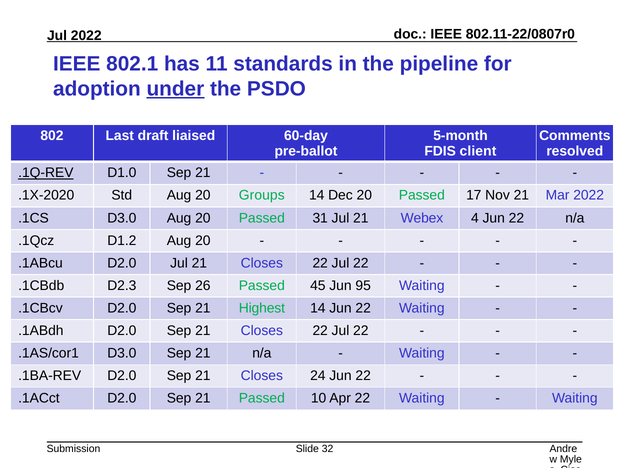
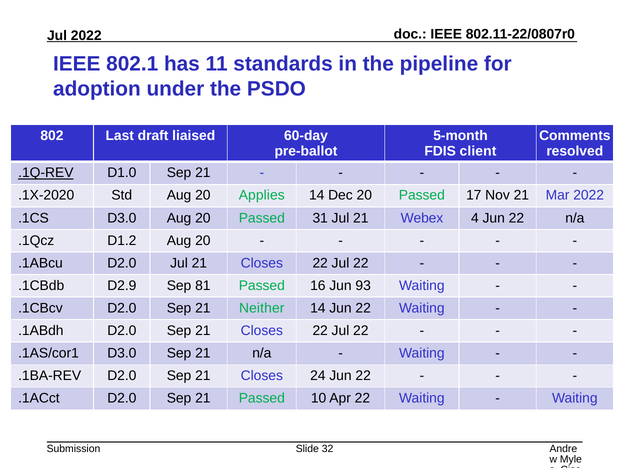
under underline: present -> none
Groups: Groups -> Applies
D2.3: D2.3 -> D2.9
26: 26 -> 81
45: 45 -> 16
95: 95 -> 93
Highest: Highest -> Neither
